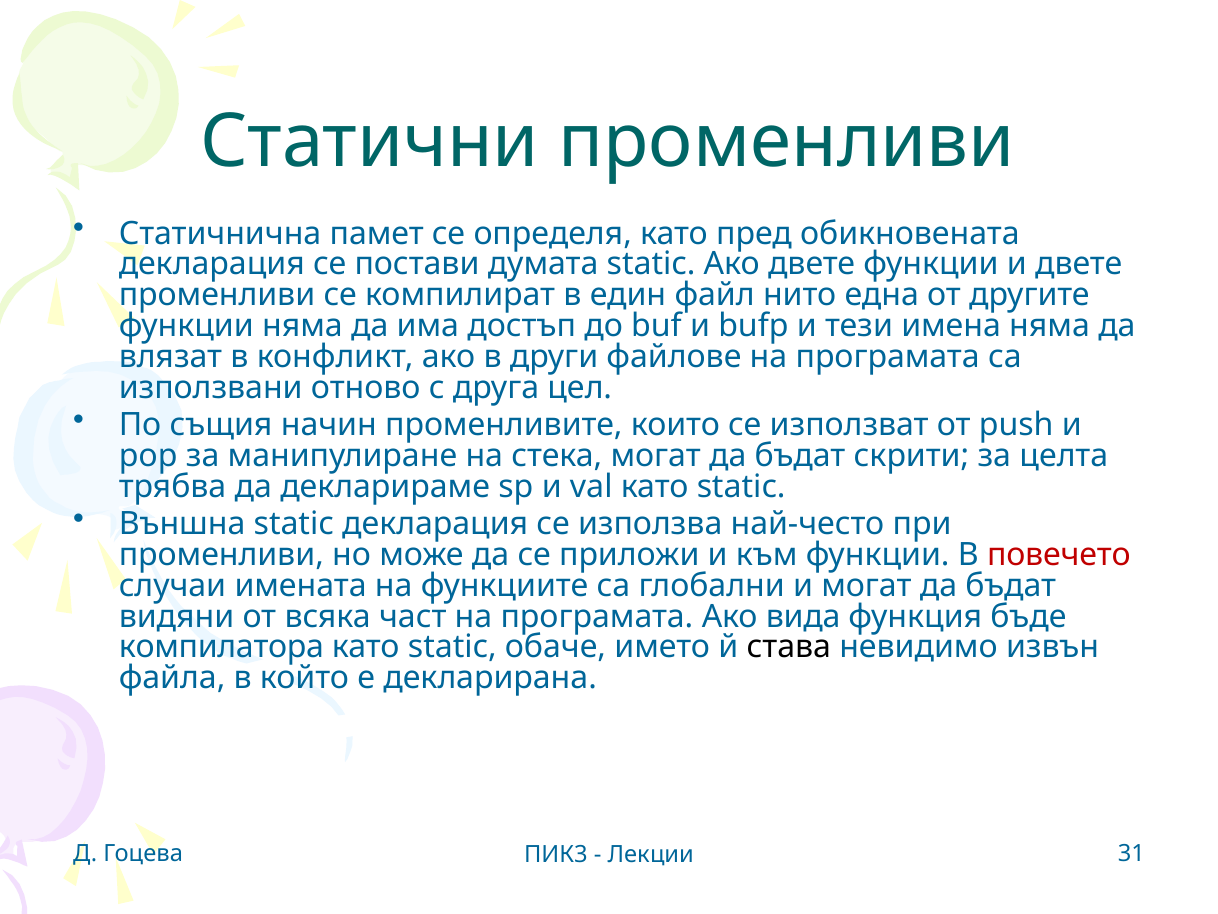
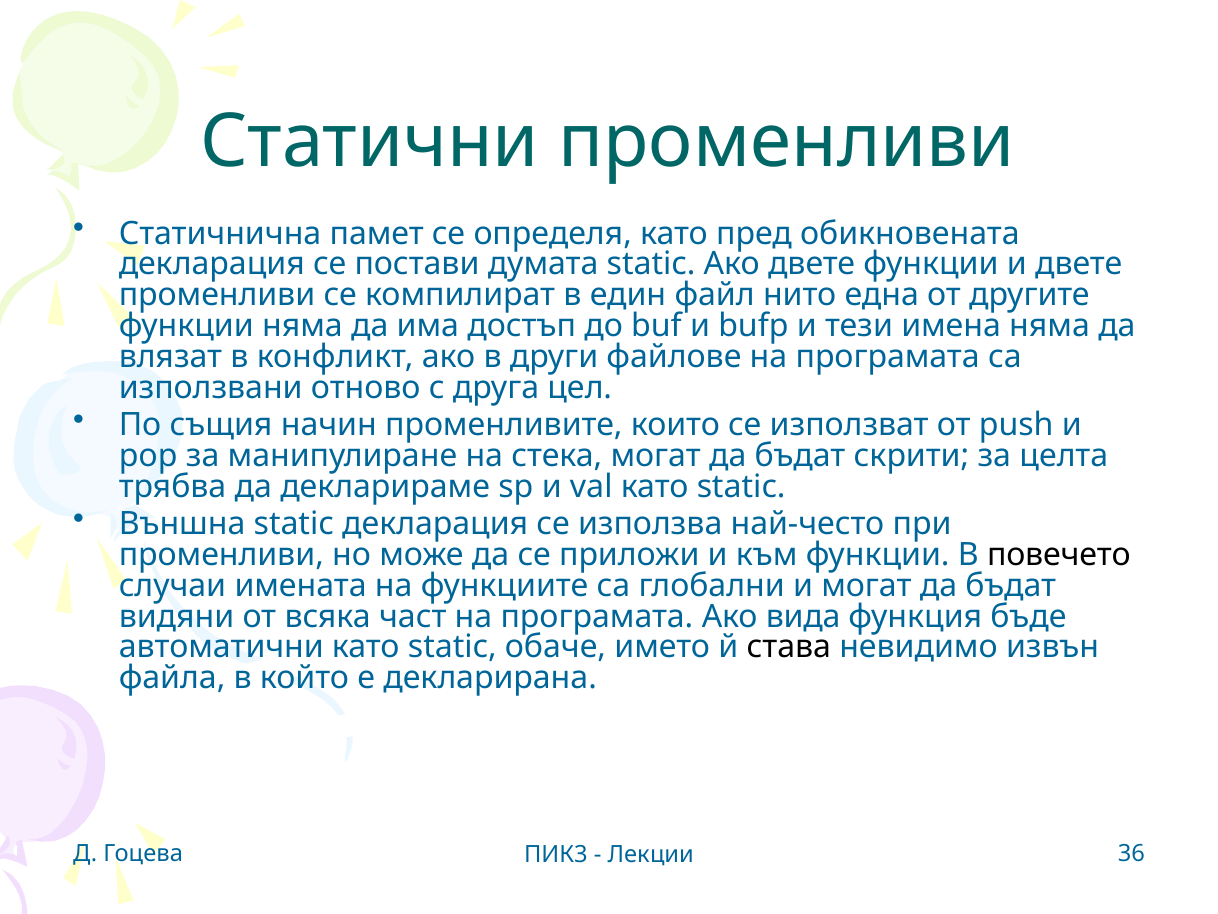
повечето colour: red -> black
компилатора: компилатора -> автоматични
31: 31 -> 36
